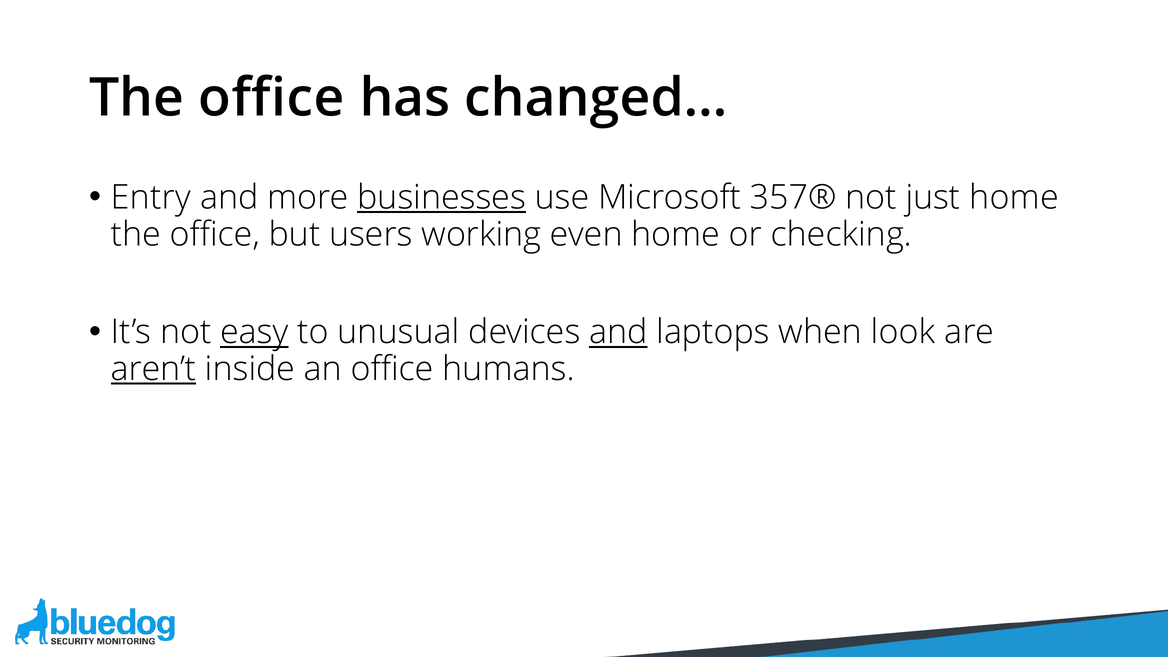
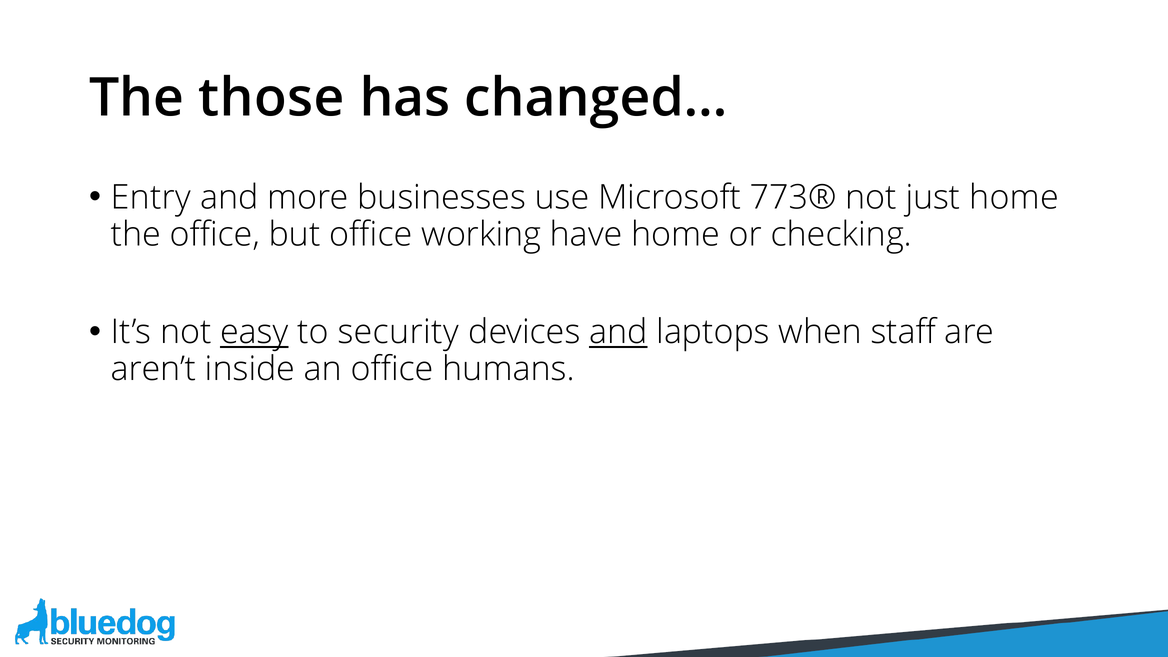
office at (272, 98): office -> those
businesses underline: present -> none
357®: 357® -> 773®
but users: users -> office
even: even -> have
unusual: unusual -> security
look: look -> staff
aren’t underline: present -> none
